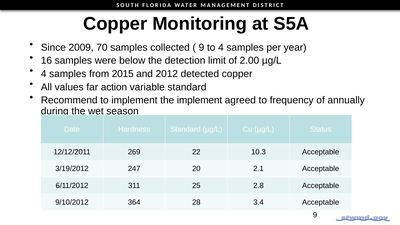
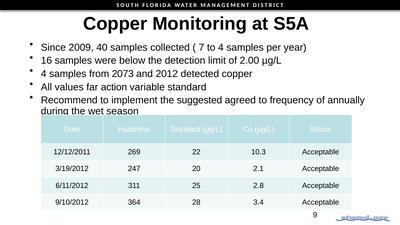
70: 70 -> 40
9 at (201, 47): 9 -> 7
2015: 2015 -> 2073
the implement: implement -> suggested
